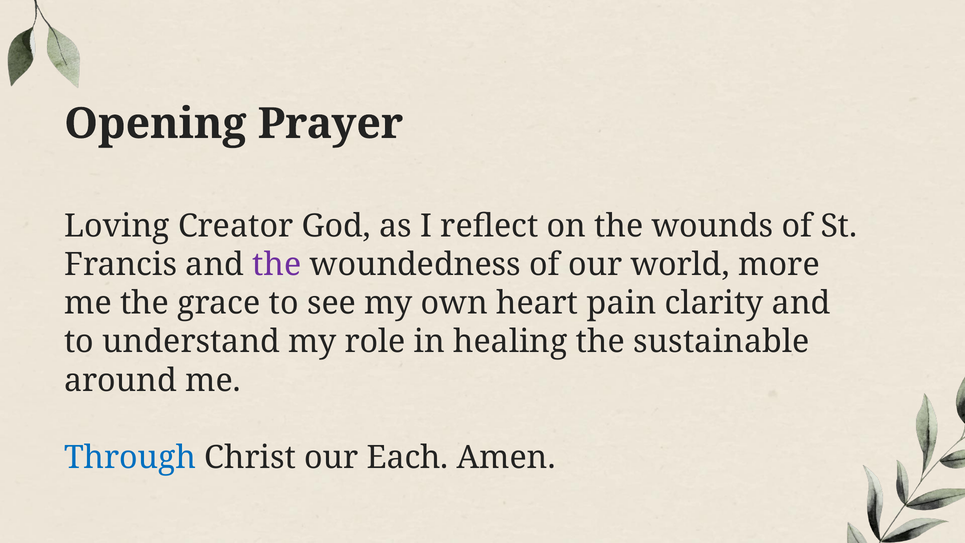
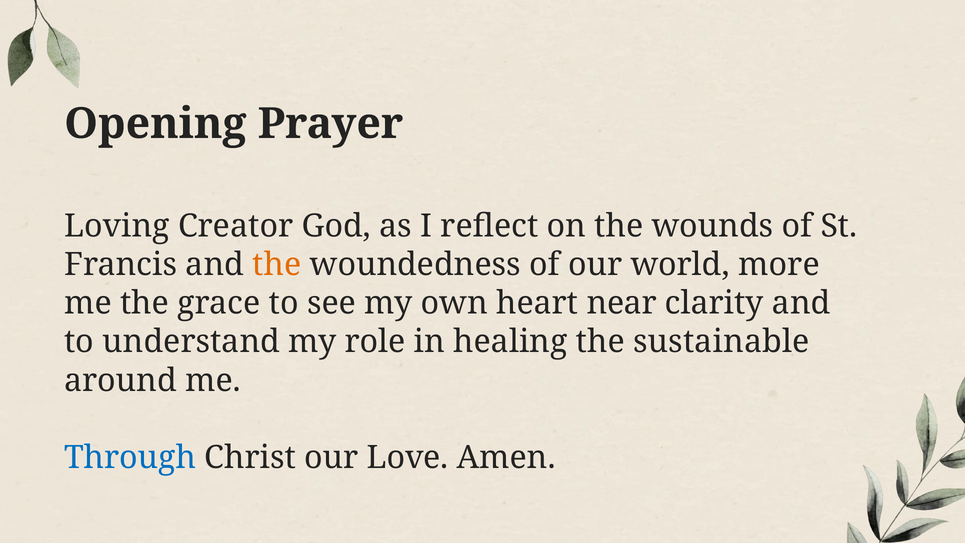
the at (277, 265) colour: purple -> orange
pain: pain -> near
Each: Each -> Love
